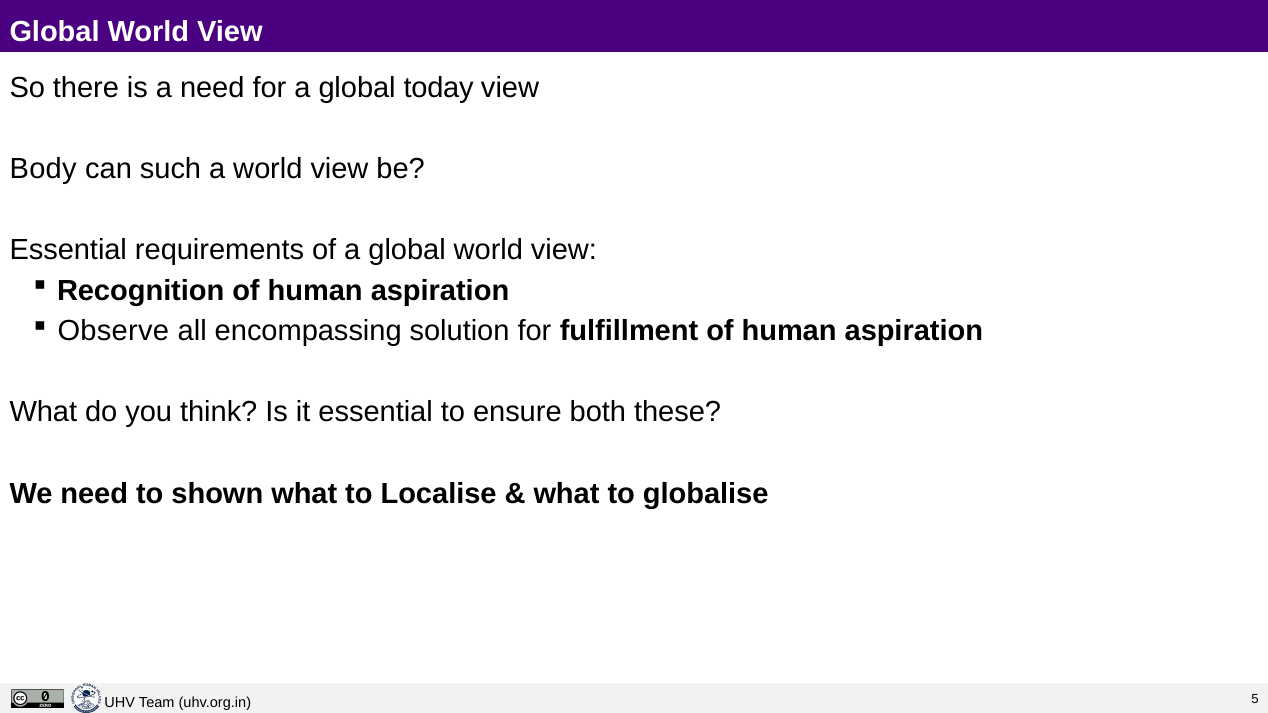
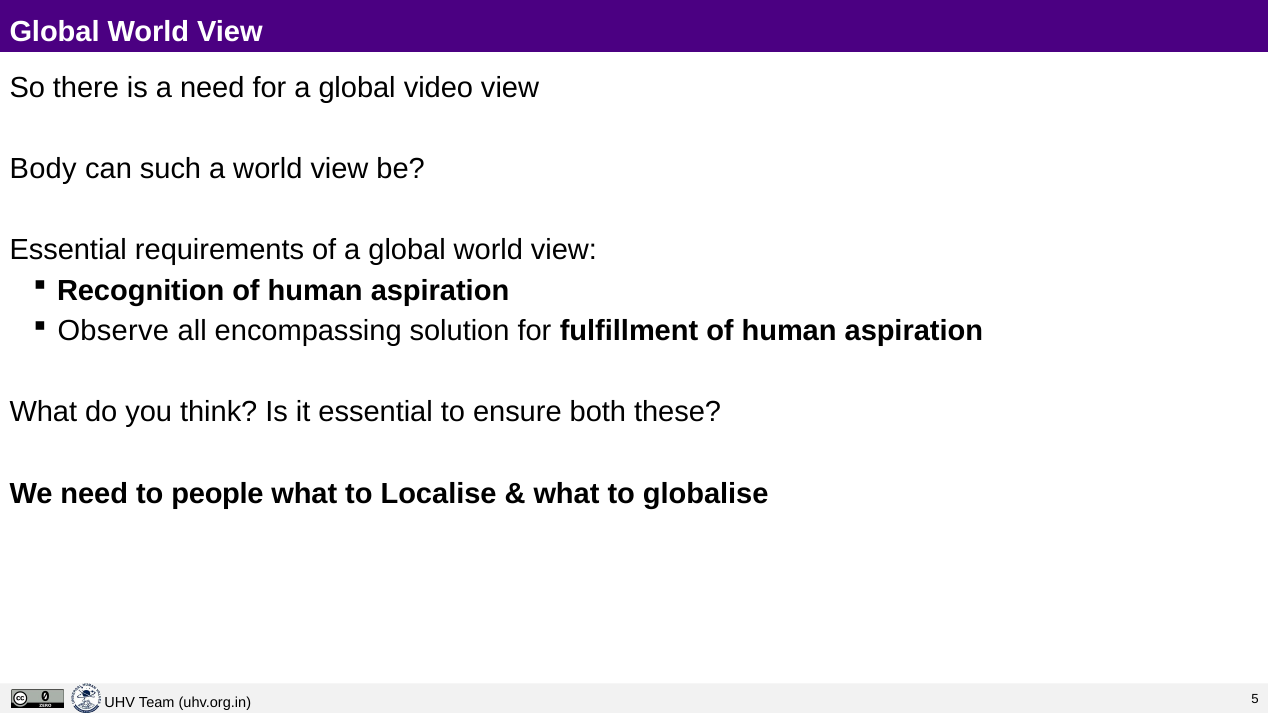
today: today -> video
shown: shown -> people
